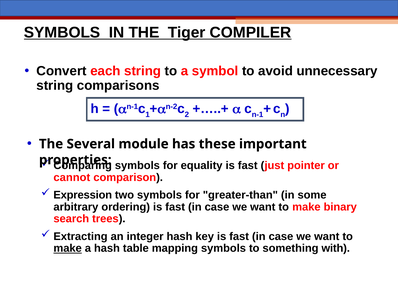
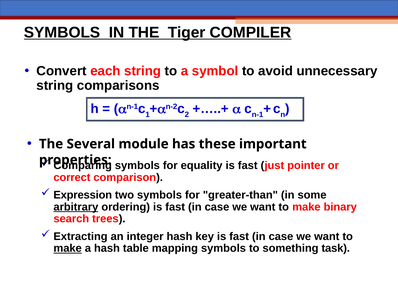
cannot: cannot -> correct
arbitrary underline: none -> present
with: with -> task
